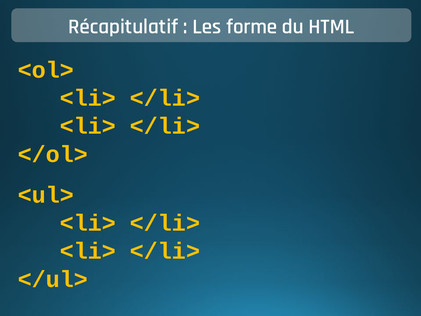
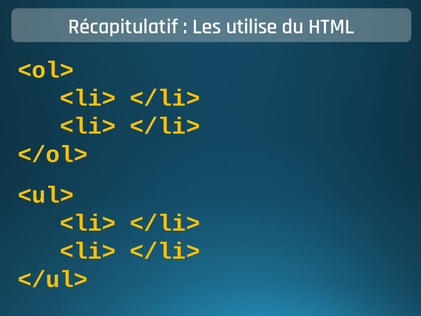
forme: forme -> utilise
